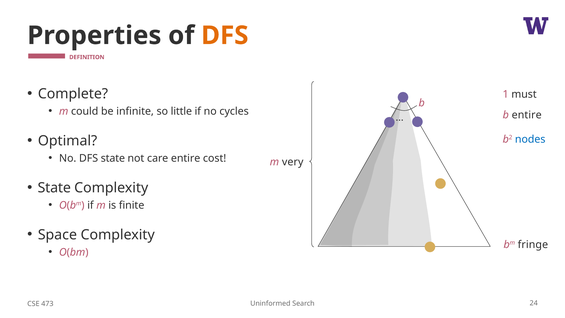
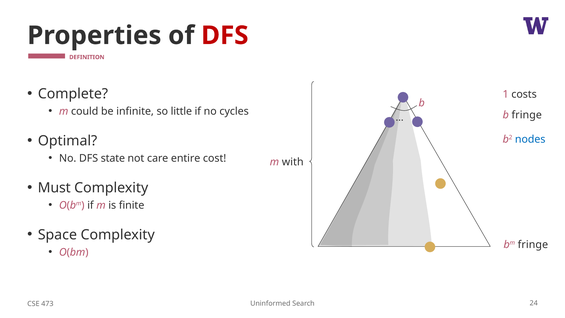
DFS at (225, 35) colour: orange -> red
must: must -> costs
b entire: entire -> fringe
very: very -> with
State at (54, 188): State -> Must
